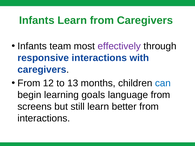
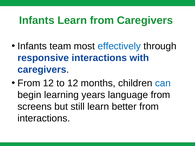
effectively colour: purple -> blue
to 13: 13 -> 12
goals: goals -> years
